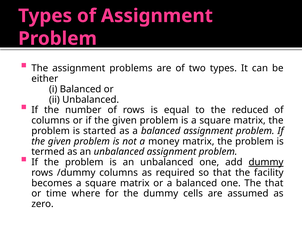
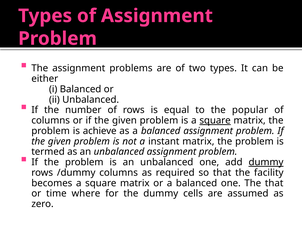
reduced: reduced -> popular
square at (215, 120) underline: none -> present
started: started -> achieve
money: money -> instant
